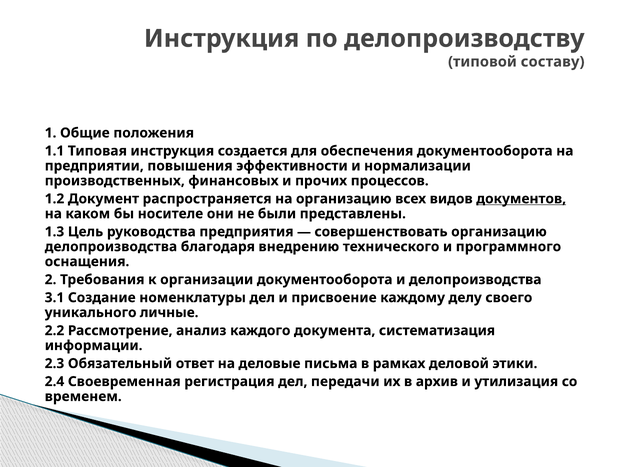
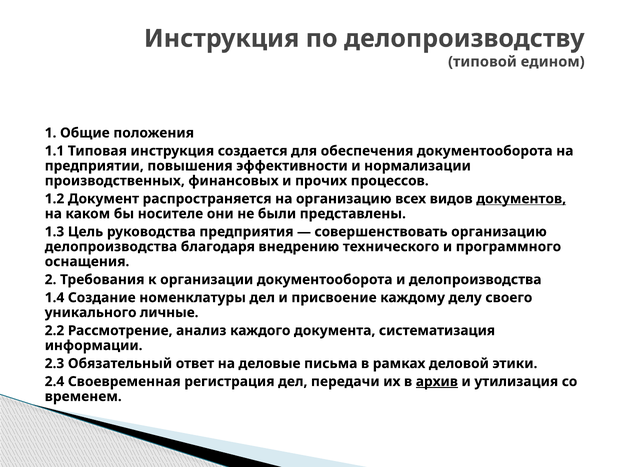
составу: составу -> едином
3.1: 3.1 -> 1.4
архив underline: none -> present
